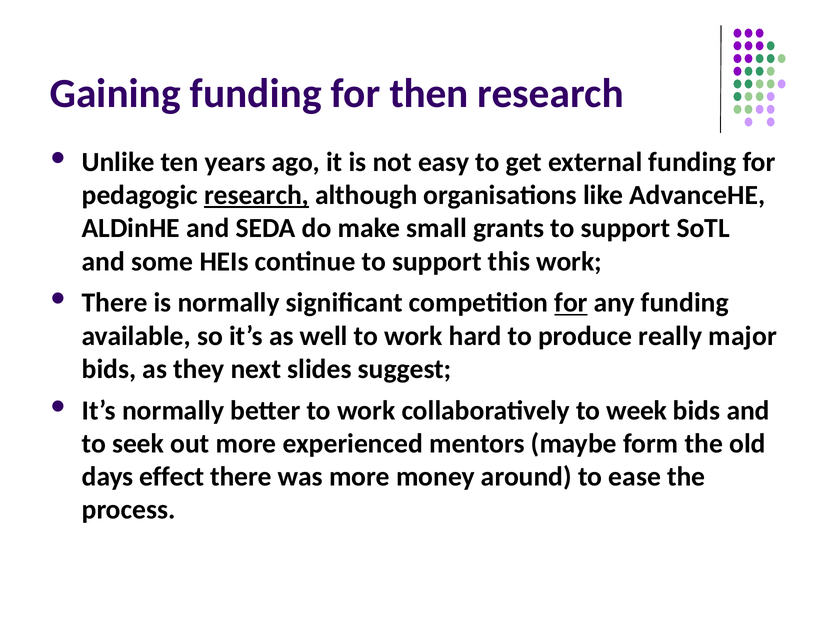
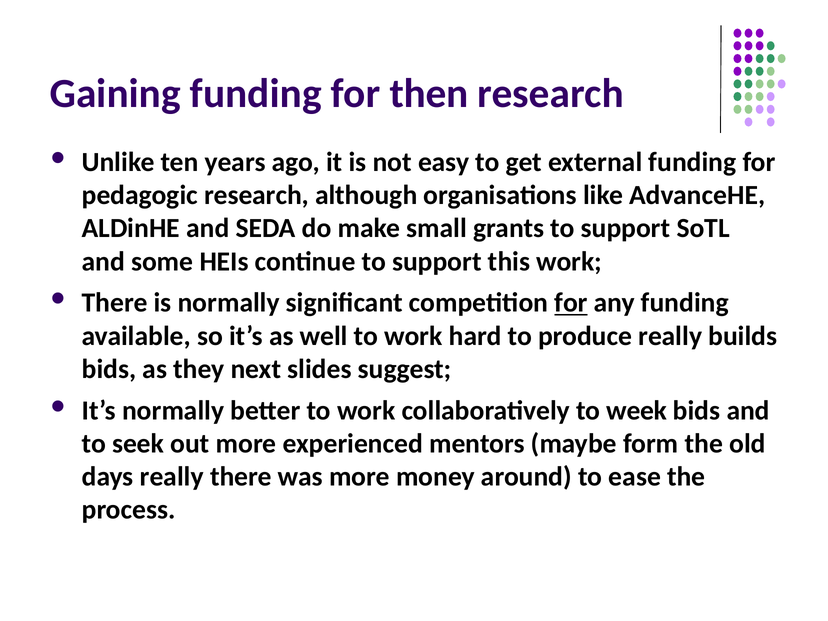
research at (256, 195) underline: present -> none
major: major -> builds
days effect: effect -> really
